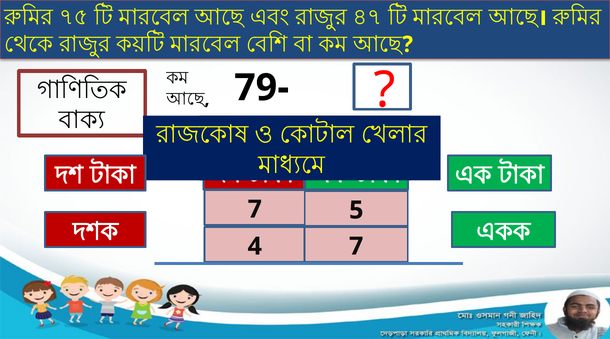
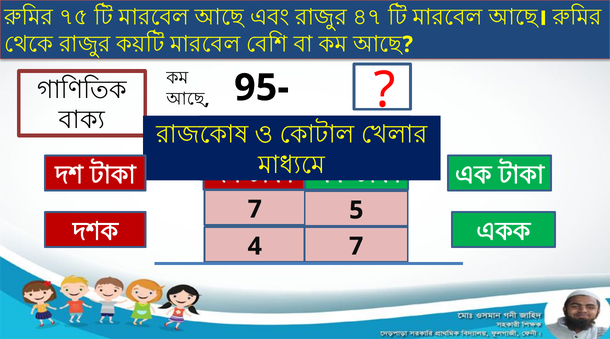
79-: 79- -> 95-
